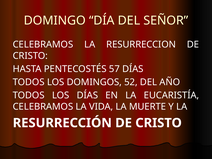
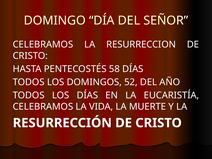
57: 57 -> 58
